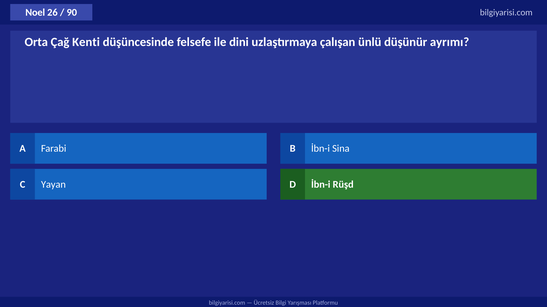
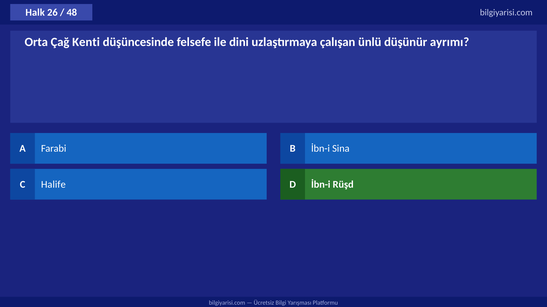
Noel: Noel -> Halk
90: 90 -> 48
Yayan: Yayan -> Halife
